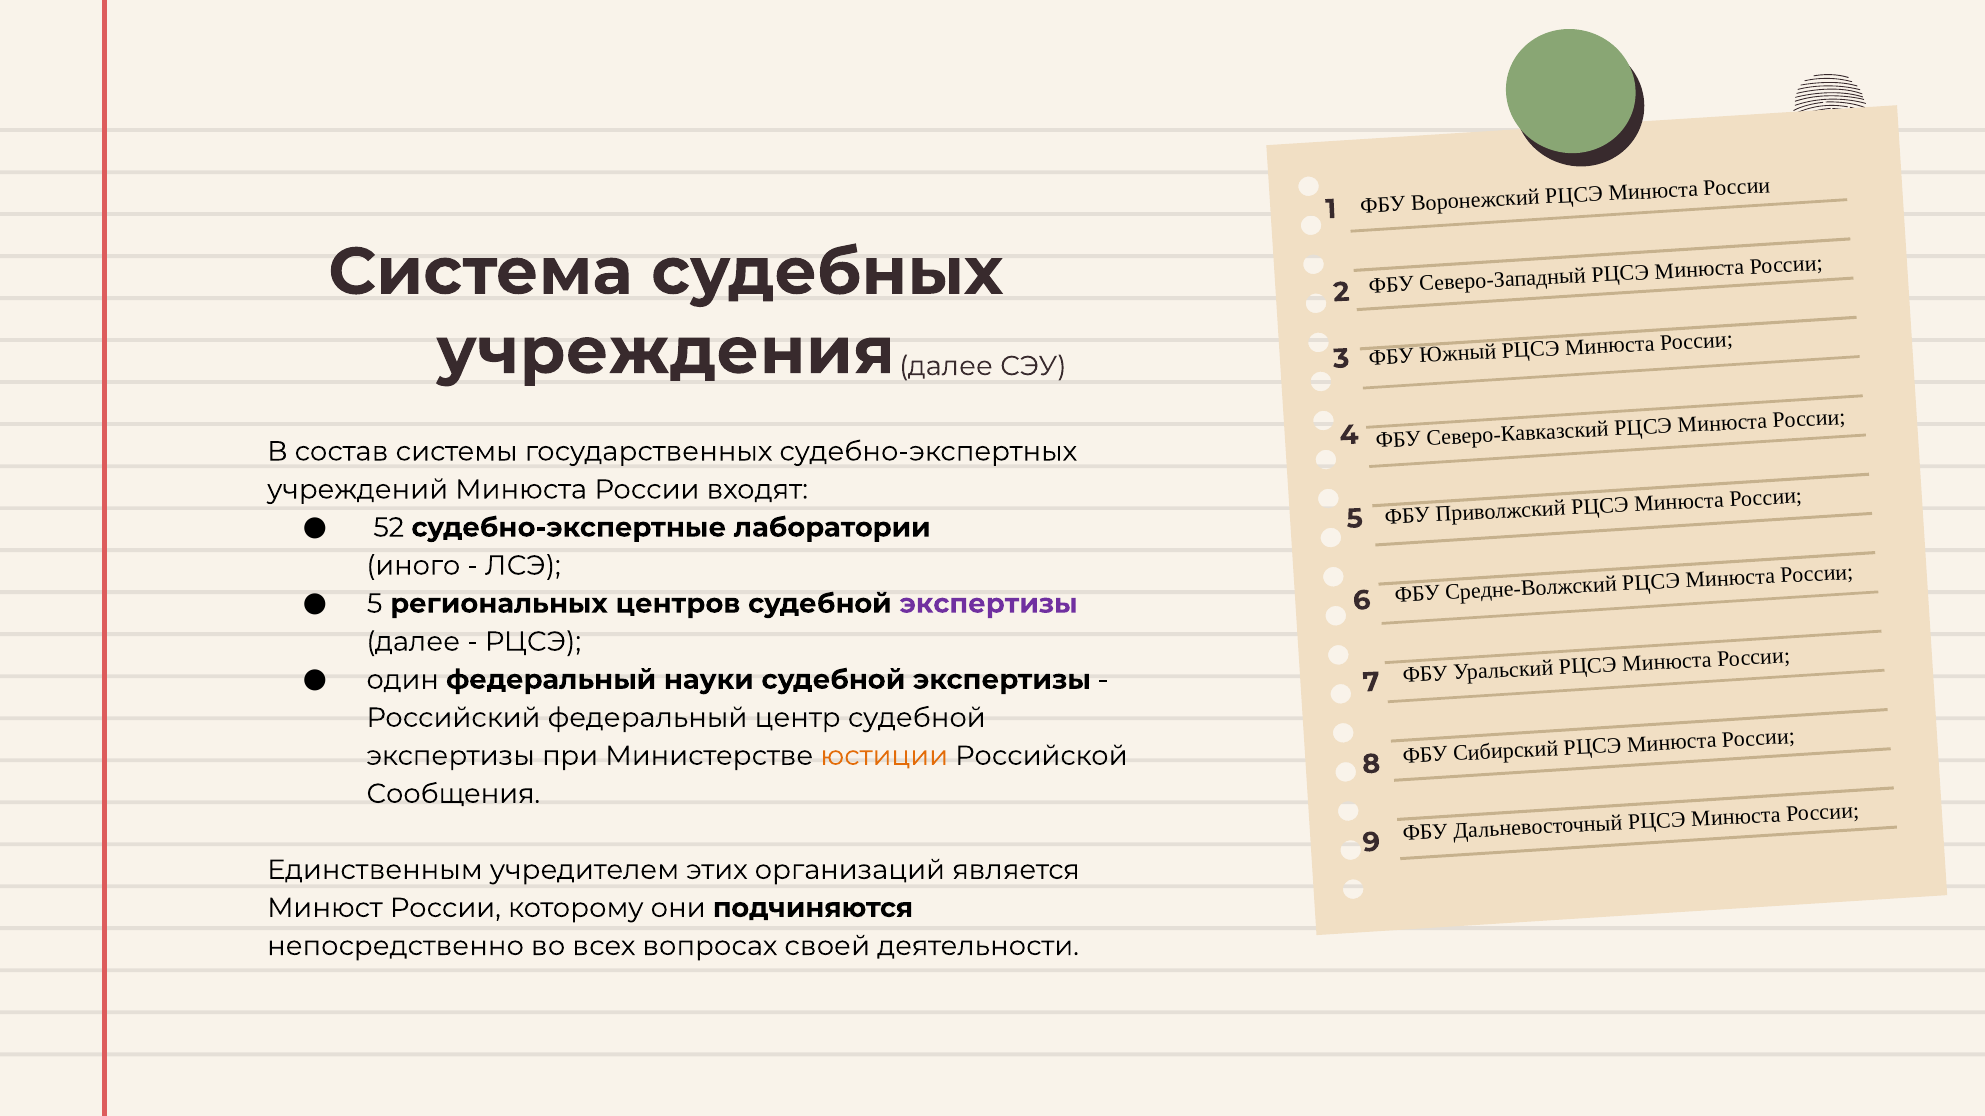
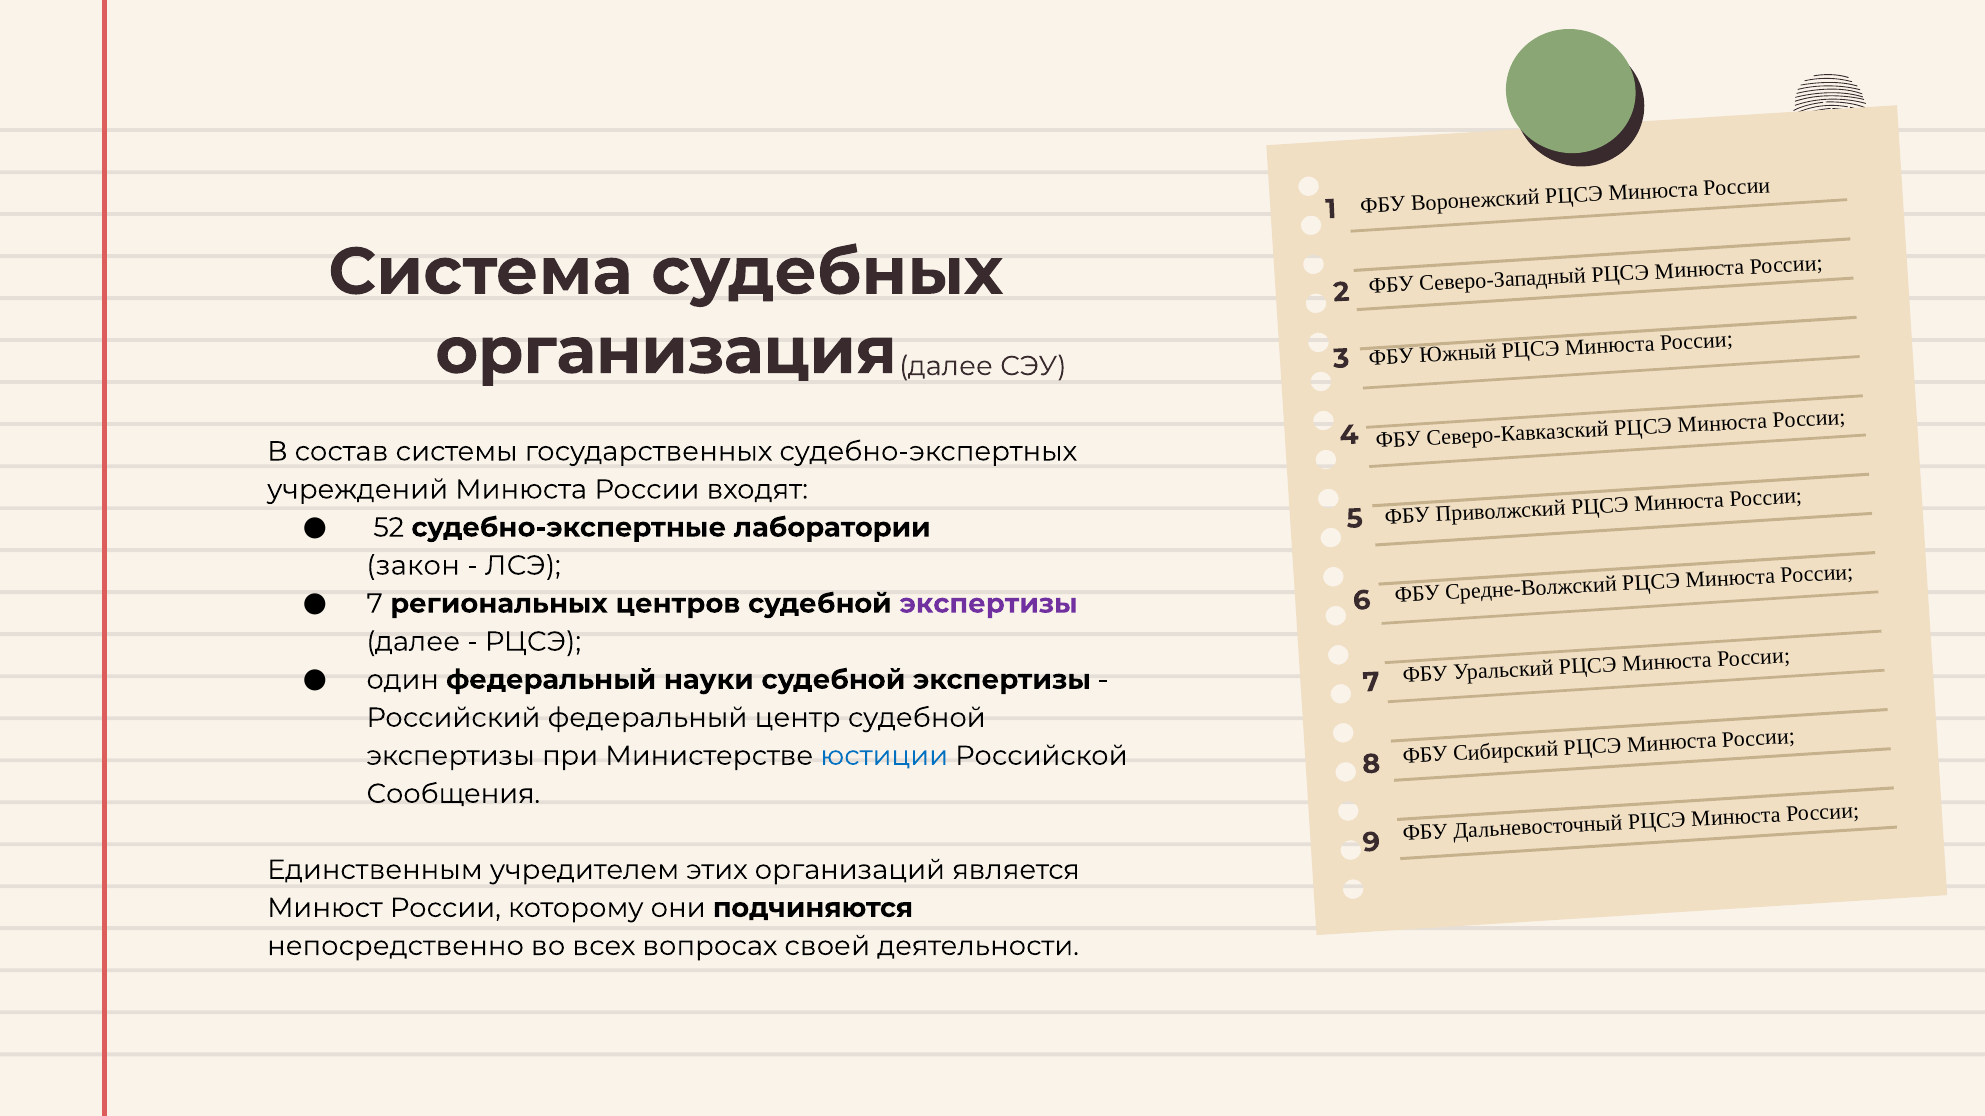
учреждения: учреждения -> организация
иного: иного -> закон
5 at (375, 604): 5 -> 7
юстиции colour: orange -> blue
